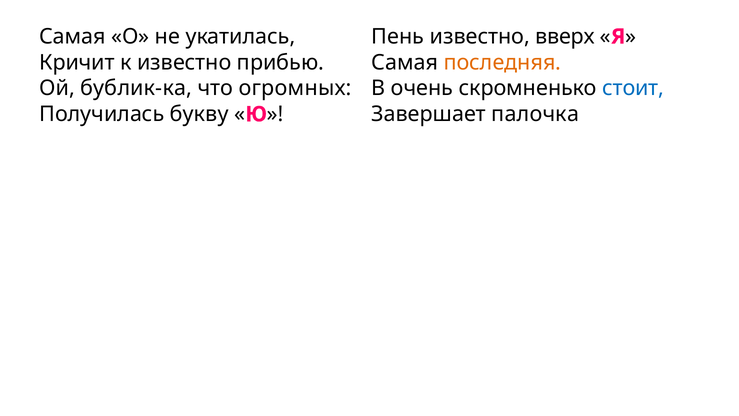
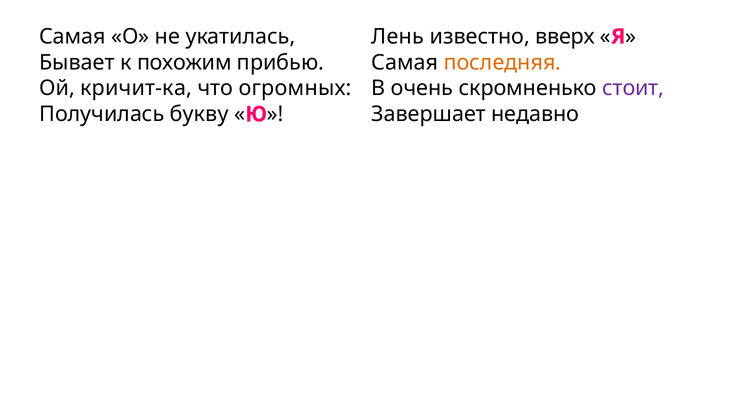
Пень: Пень -> Лень
Кричит: Кричит -> Бывает
к известно: известно -> похожим
бублик-ка: бублик-ка -> кричит-ка
стоит colour: blue -> purple
палочка: палочка -> недавно
